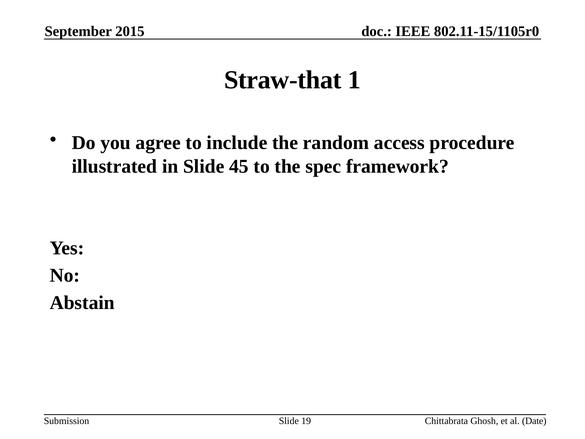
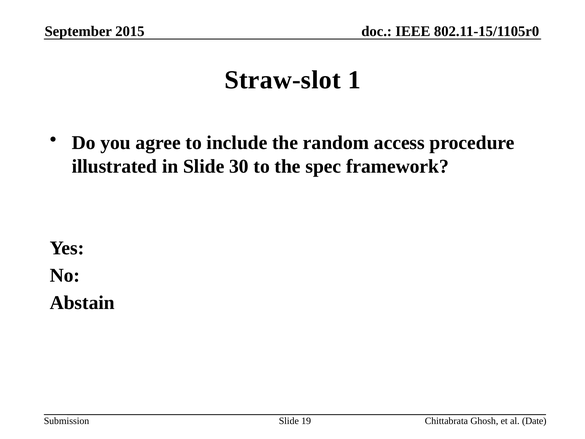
Straw-that: Straw-that -> Straw-slot
45: 45 -> 30
